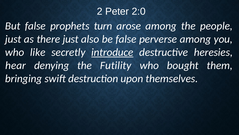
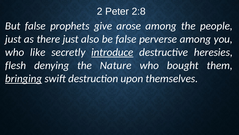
2:0: 2:0 -> 2:8
turn: turn -> give
hear: hear -> flesh
Futility: Futility -> Nature
bringing underline: none -> present
